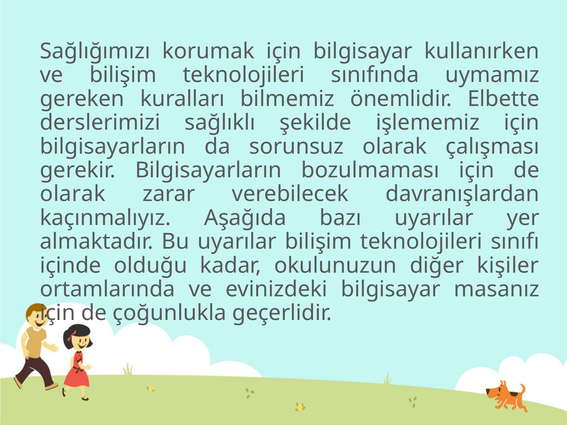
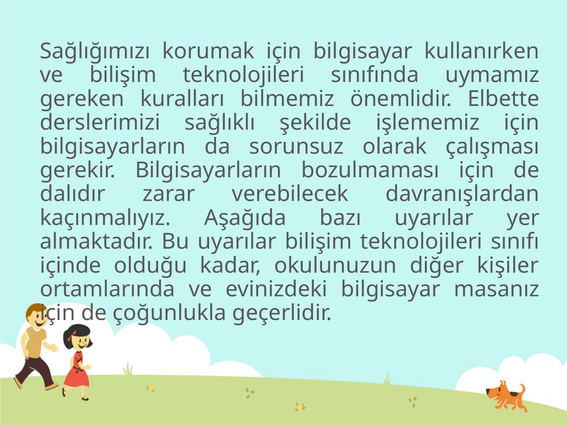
olarak at (73, 194): olarak -> dalıdır
